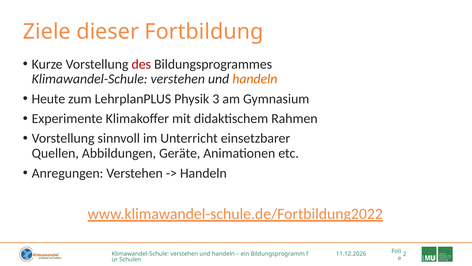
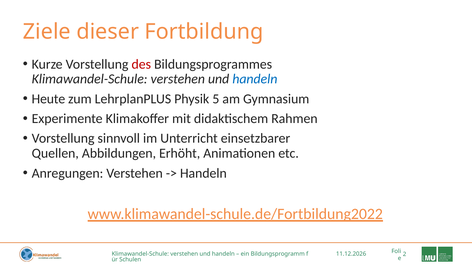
handeln at (255, 79) colour: orange -> blue
3: 3 -> 5
Geräte: Geräte -> Erhöht
